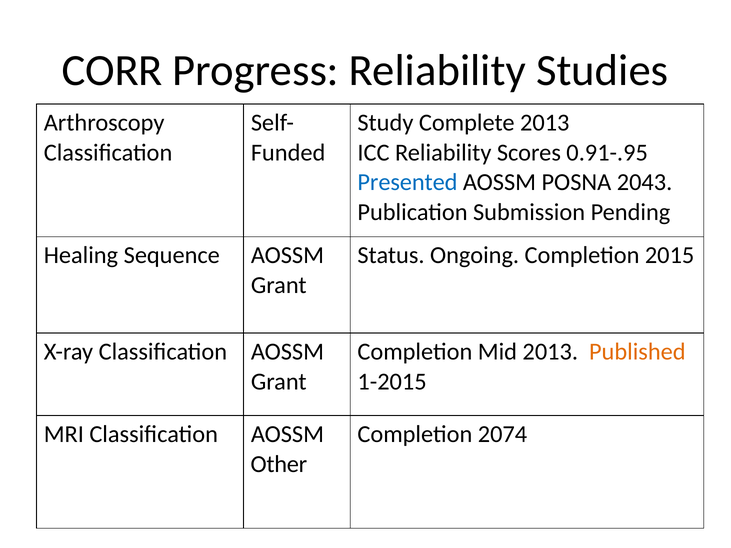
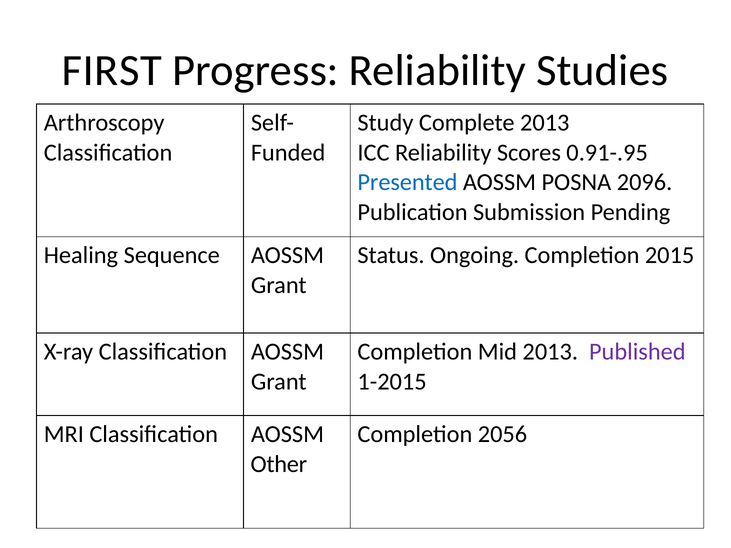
CORR: CORR -> FIRST
2043: 2043 -> 2096
Published colour: orange -> purple
2074: 2074 -> 2056
